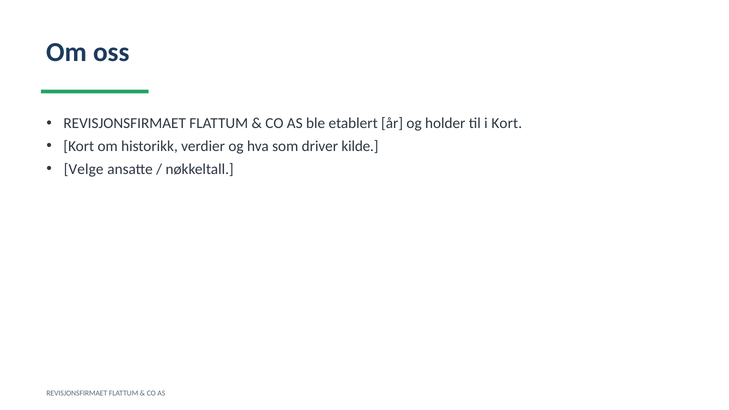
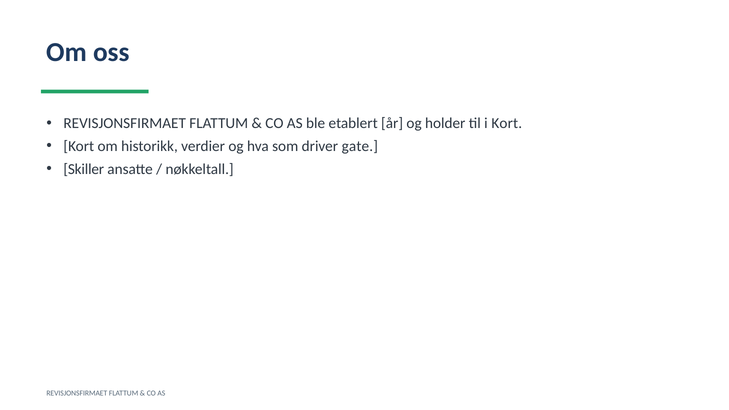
kilde: kilde -> gate
Velge: Velge -> Skiller
